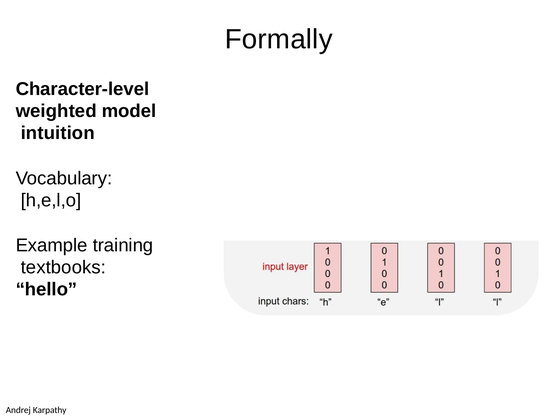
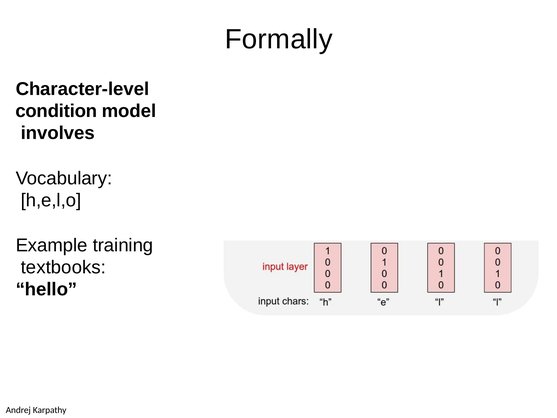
weighted: weighted -> condition
intuition: intuition -> involves
